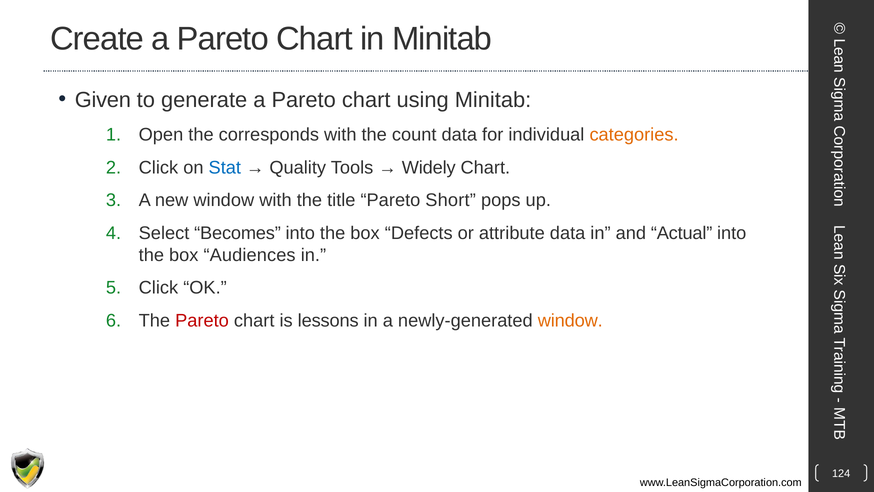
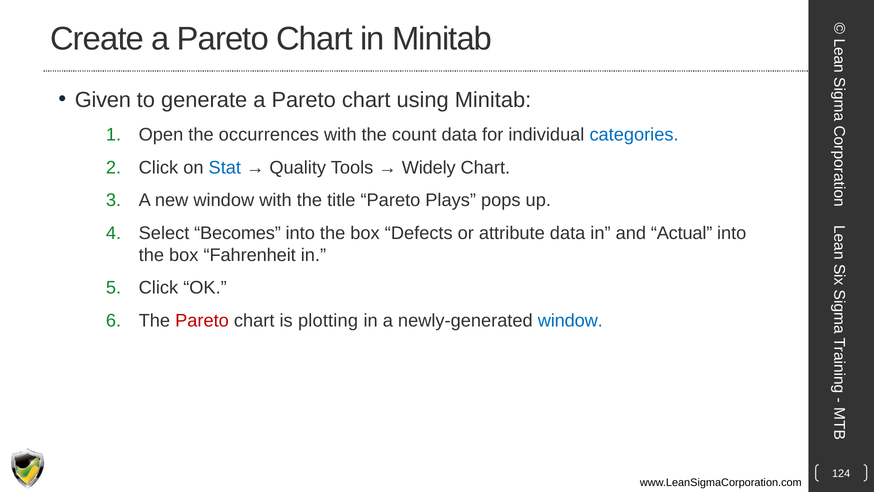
corresponds: corresponds -> occurrences
categories colour: orange -> blue
Short: Short -> Plays
Audiences: Audiences -> Fahrenheit
lessons: lessons -> plotting
window at (570, 320) colour: orange -> blue
